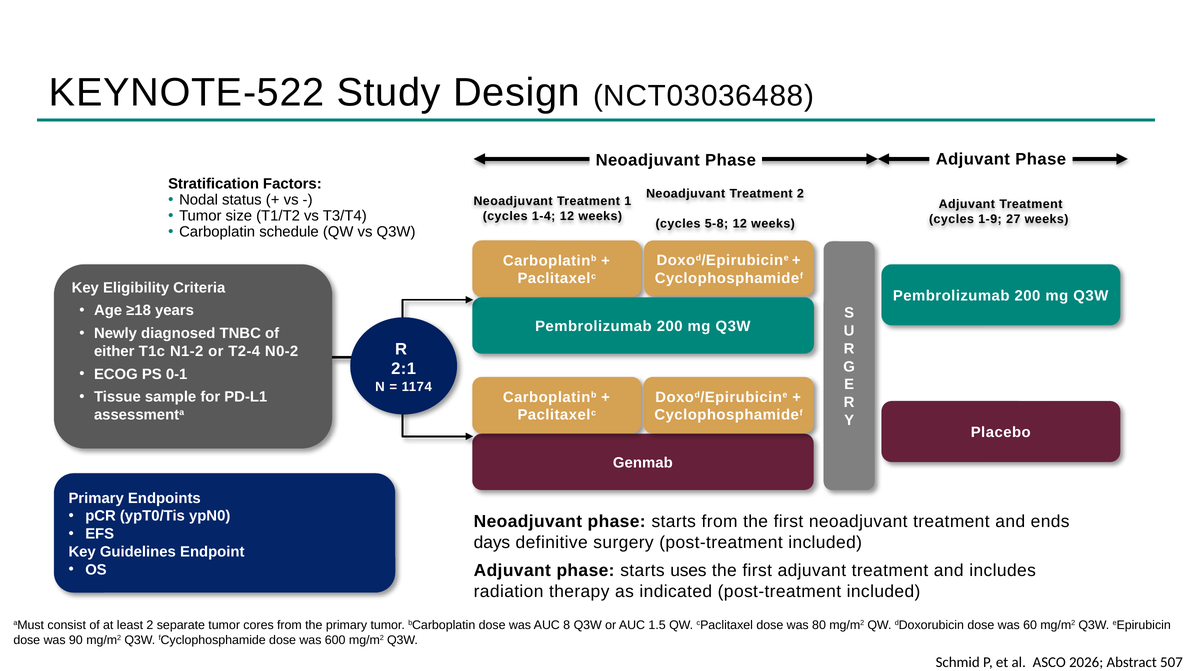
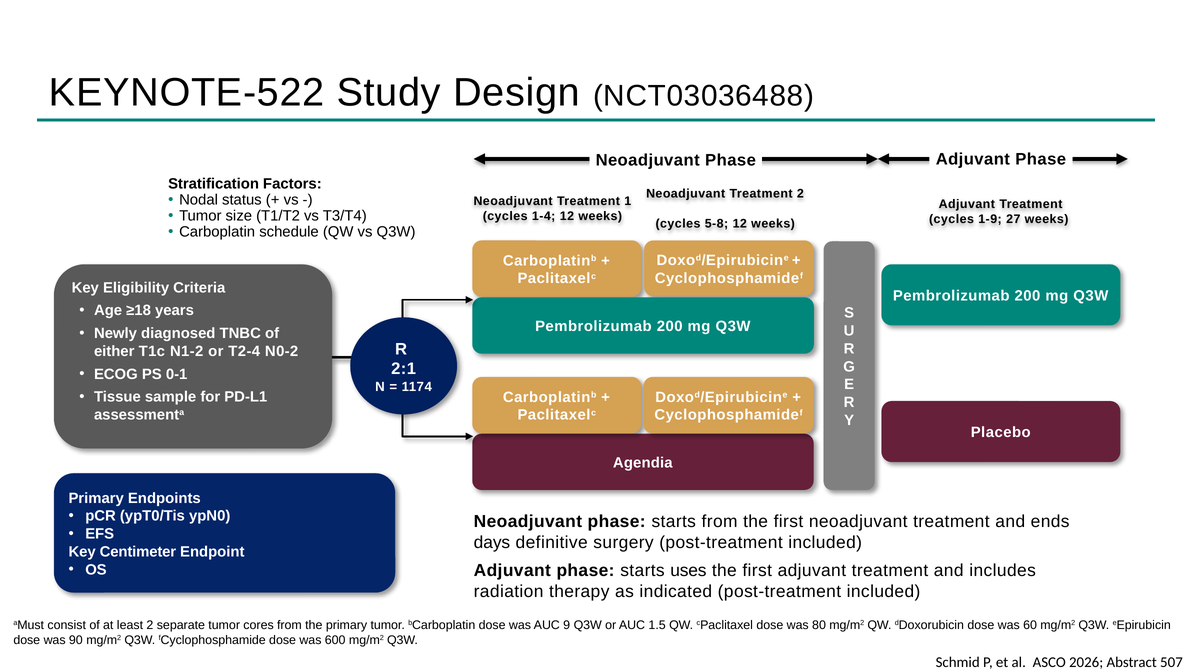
Genmab: Genmab -> Agendia
Guidelines: Guidelines -> Centimeter
8: 8 -> 9
